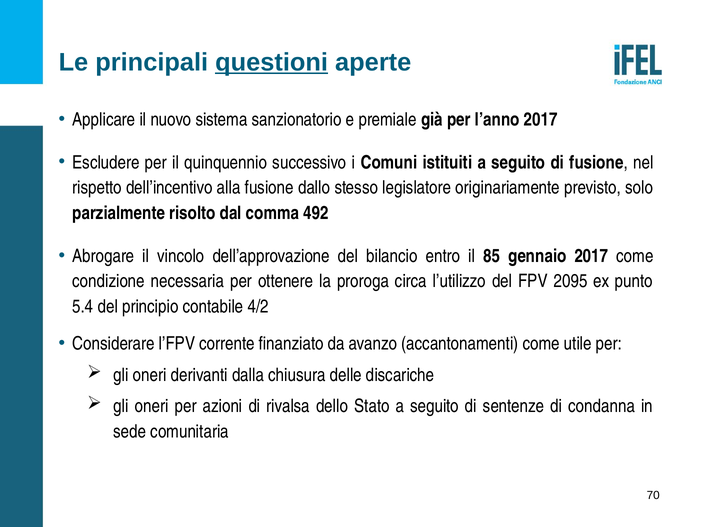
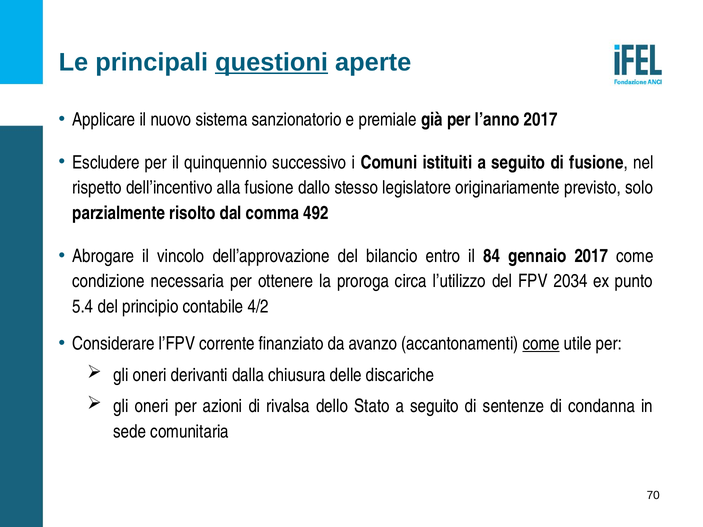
85: 85 -> 84
2095: 2095 -> 2034
come at (541, 344) underline: none -> present
